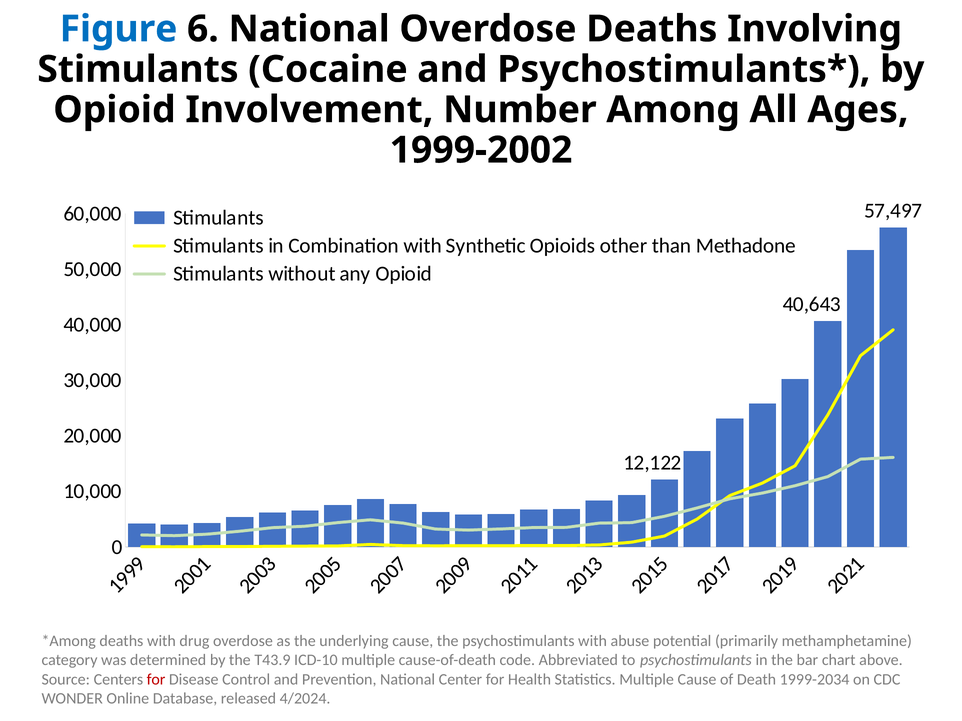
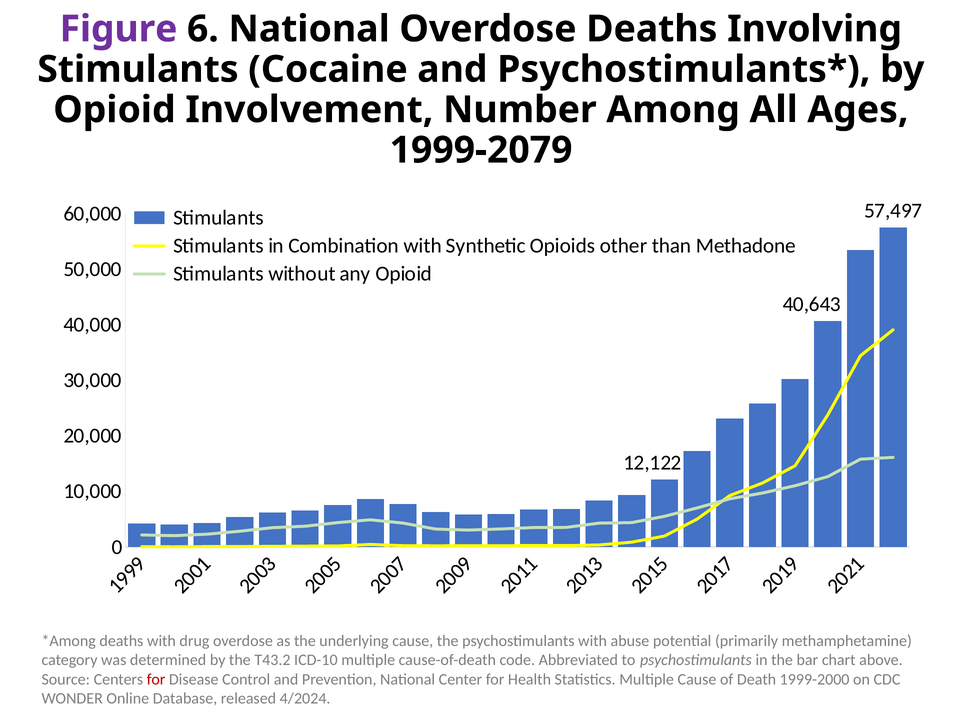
Figure colour: blue -> purple
1999-2002: 1999-2002 -> 1999-2079
T43.9: T43.9 -> T43.2
1999-2034: 1999-2034 -> 1999-2000
